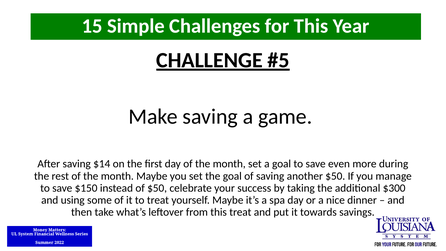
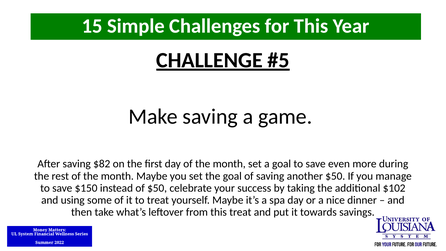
$14: $14 -> $82
$300: $300 -> $102
